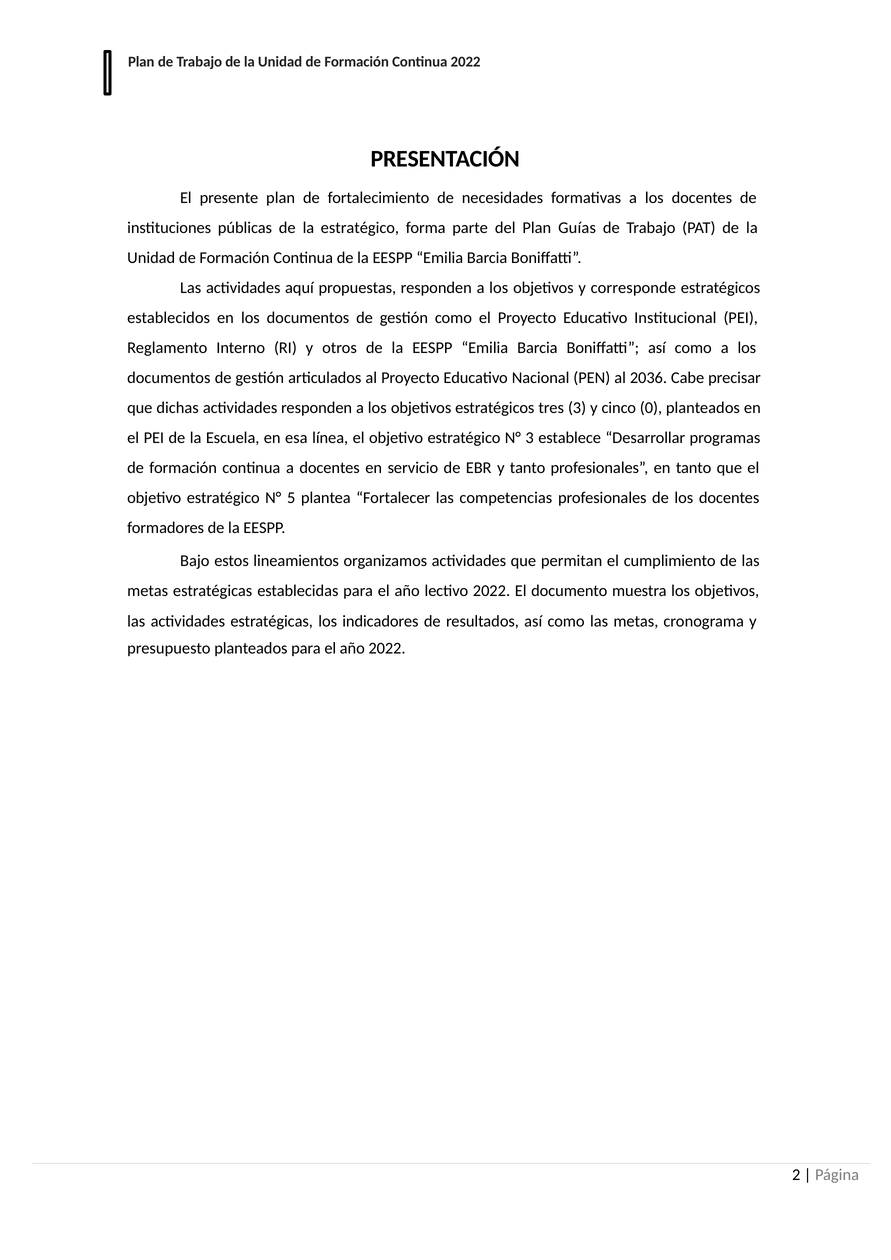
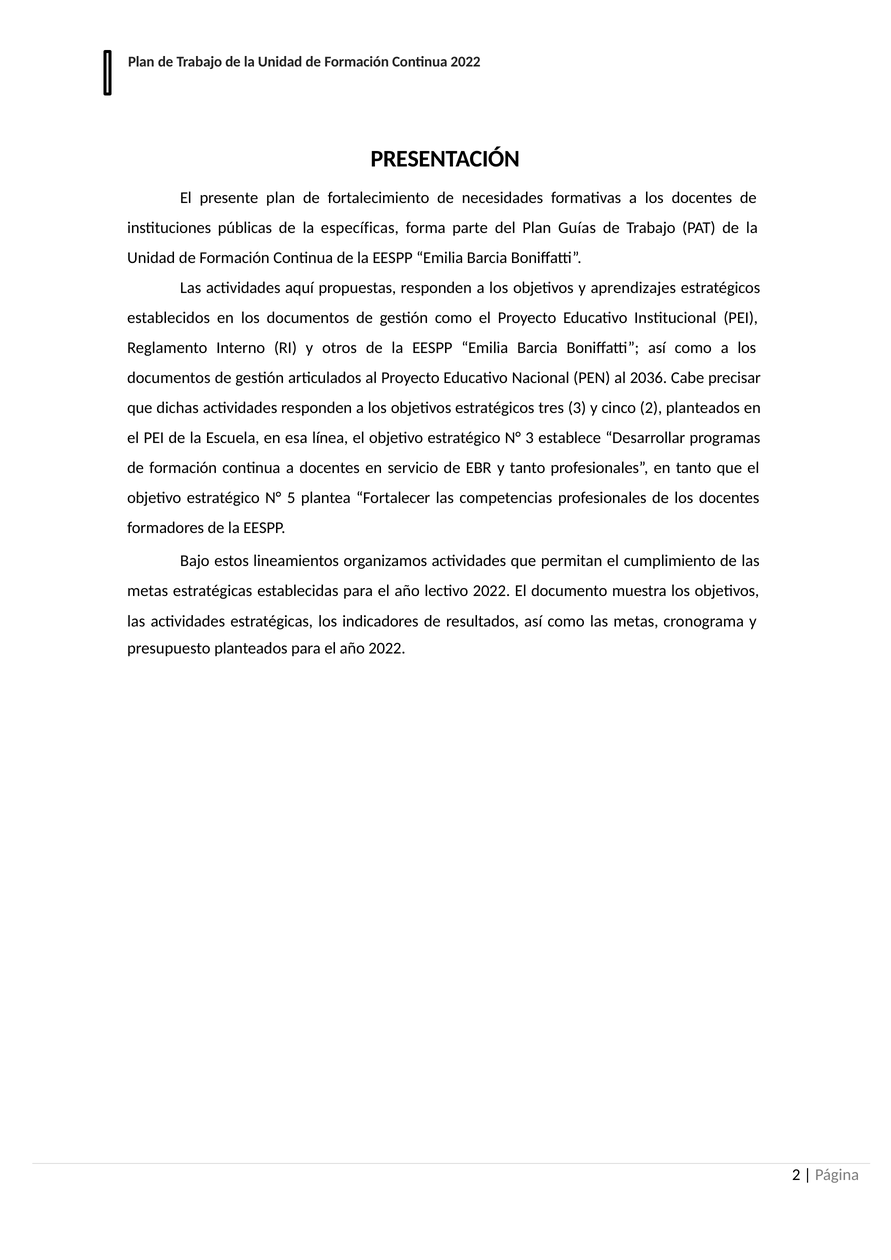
la estratégico: estratégico -> específicas
corresponde: corresponde -> aprendizajes
cinco 0: 0 -> 2
